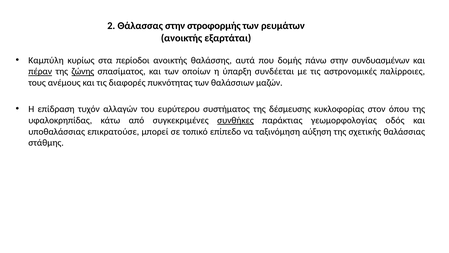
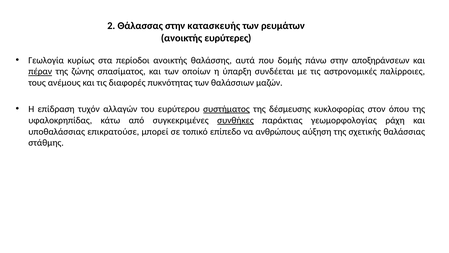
στροφορμής: στροφορμής -> κατασκευής
εξαρτάται: εξαρτάται -> ευρύτερες
Καμπύλη: Καμπύλη -> Γεωλογία
συνδυασμένων: συνδυασμένων -> αποξηράνσεων
ζώνης underline: present -> none
συστήματος underline: none -> present
οδός: οδός -> ράχη
ταξινόμηση: ταξινόμηση -> ανθρώπους
